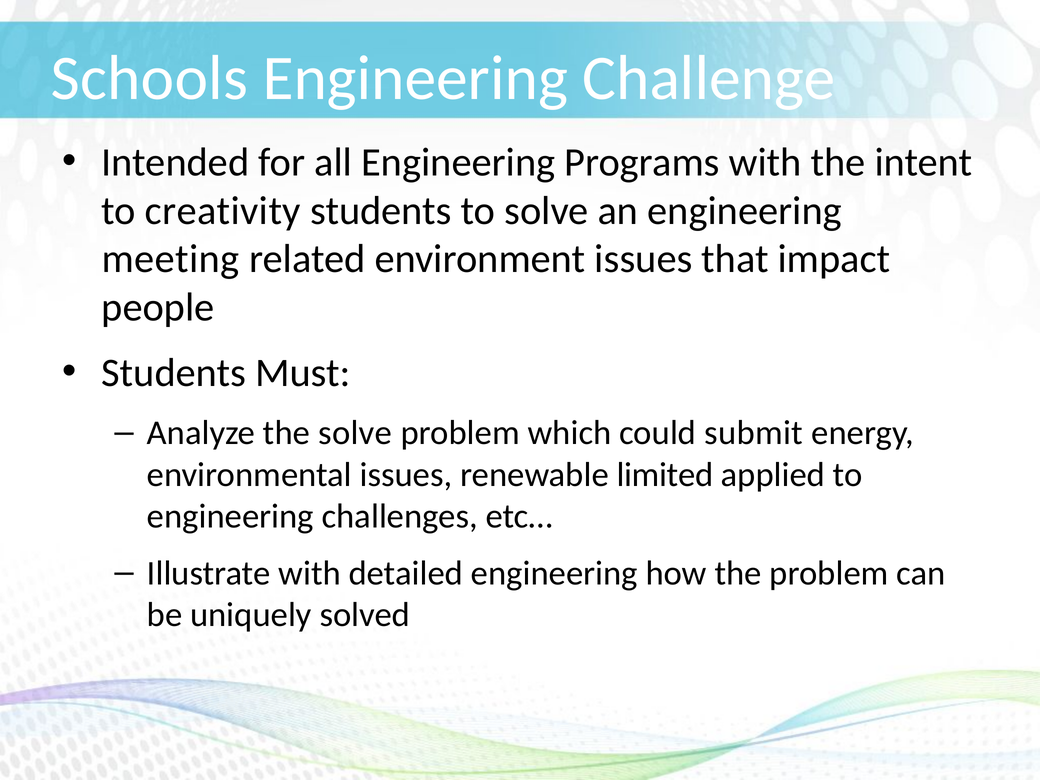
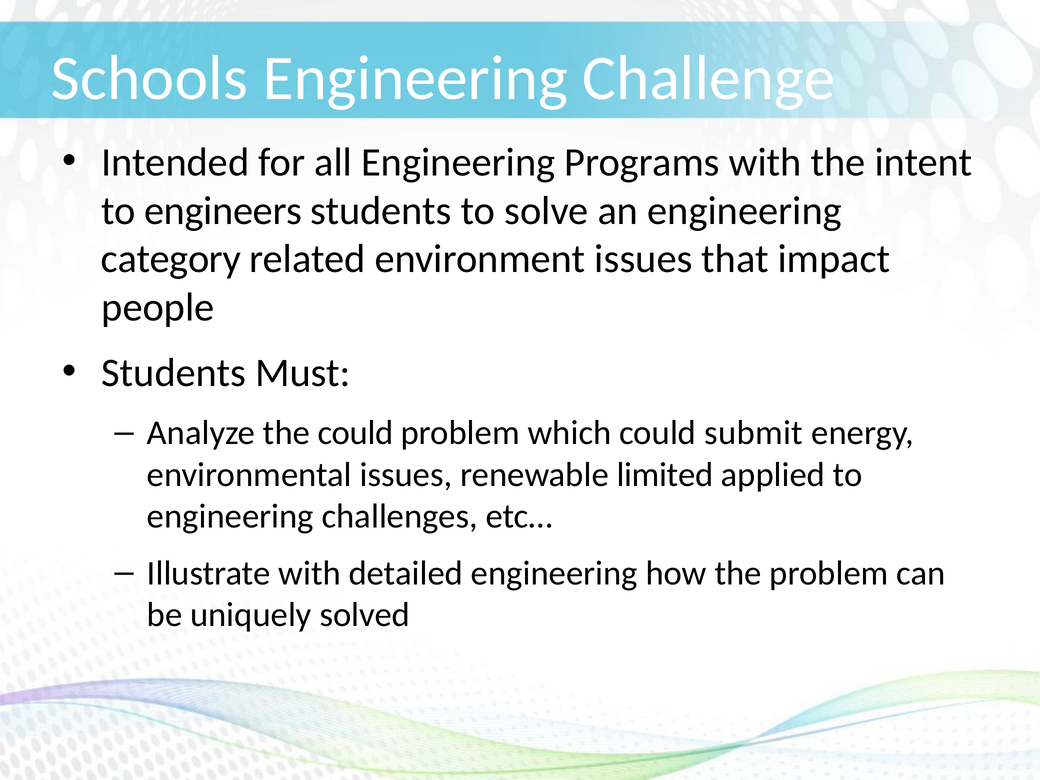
creativity: creativity -> engineers
meeting: meeting -> category
the solve: solve -> could
